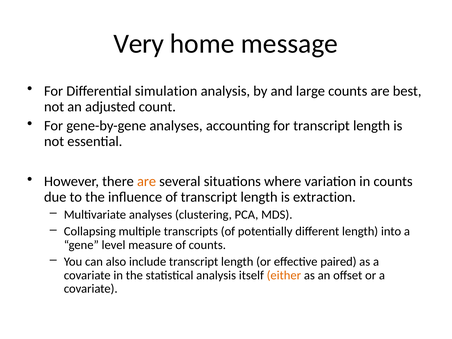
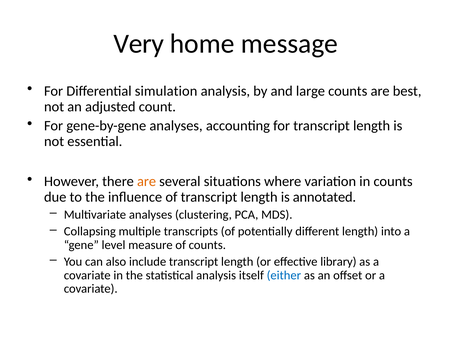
extraction: extraction -> annotated
paired: paired -> library
either colour: orange -> blue
